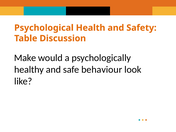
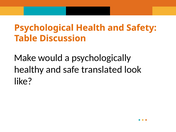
behaviour: behaviour -> translated
